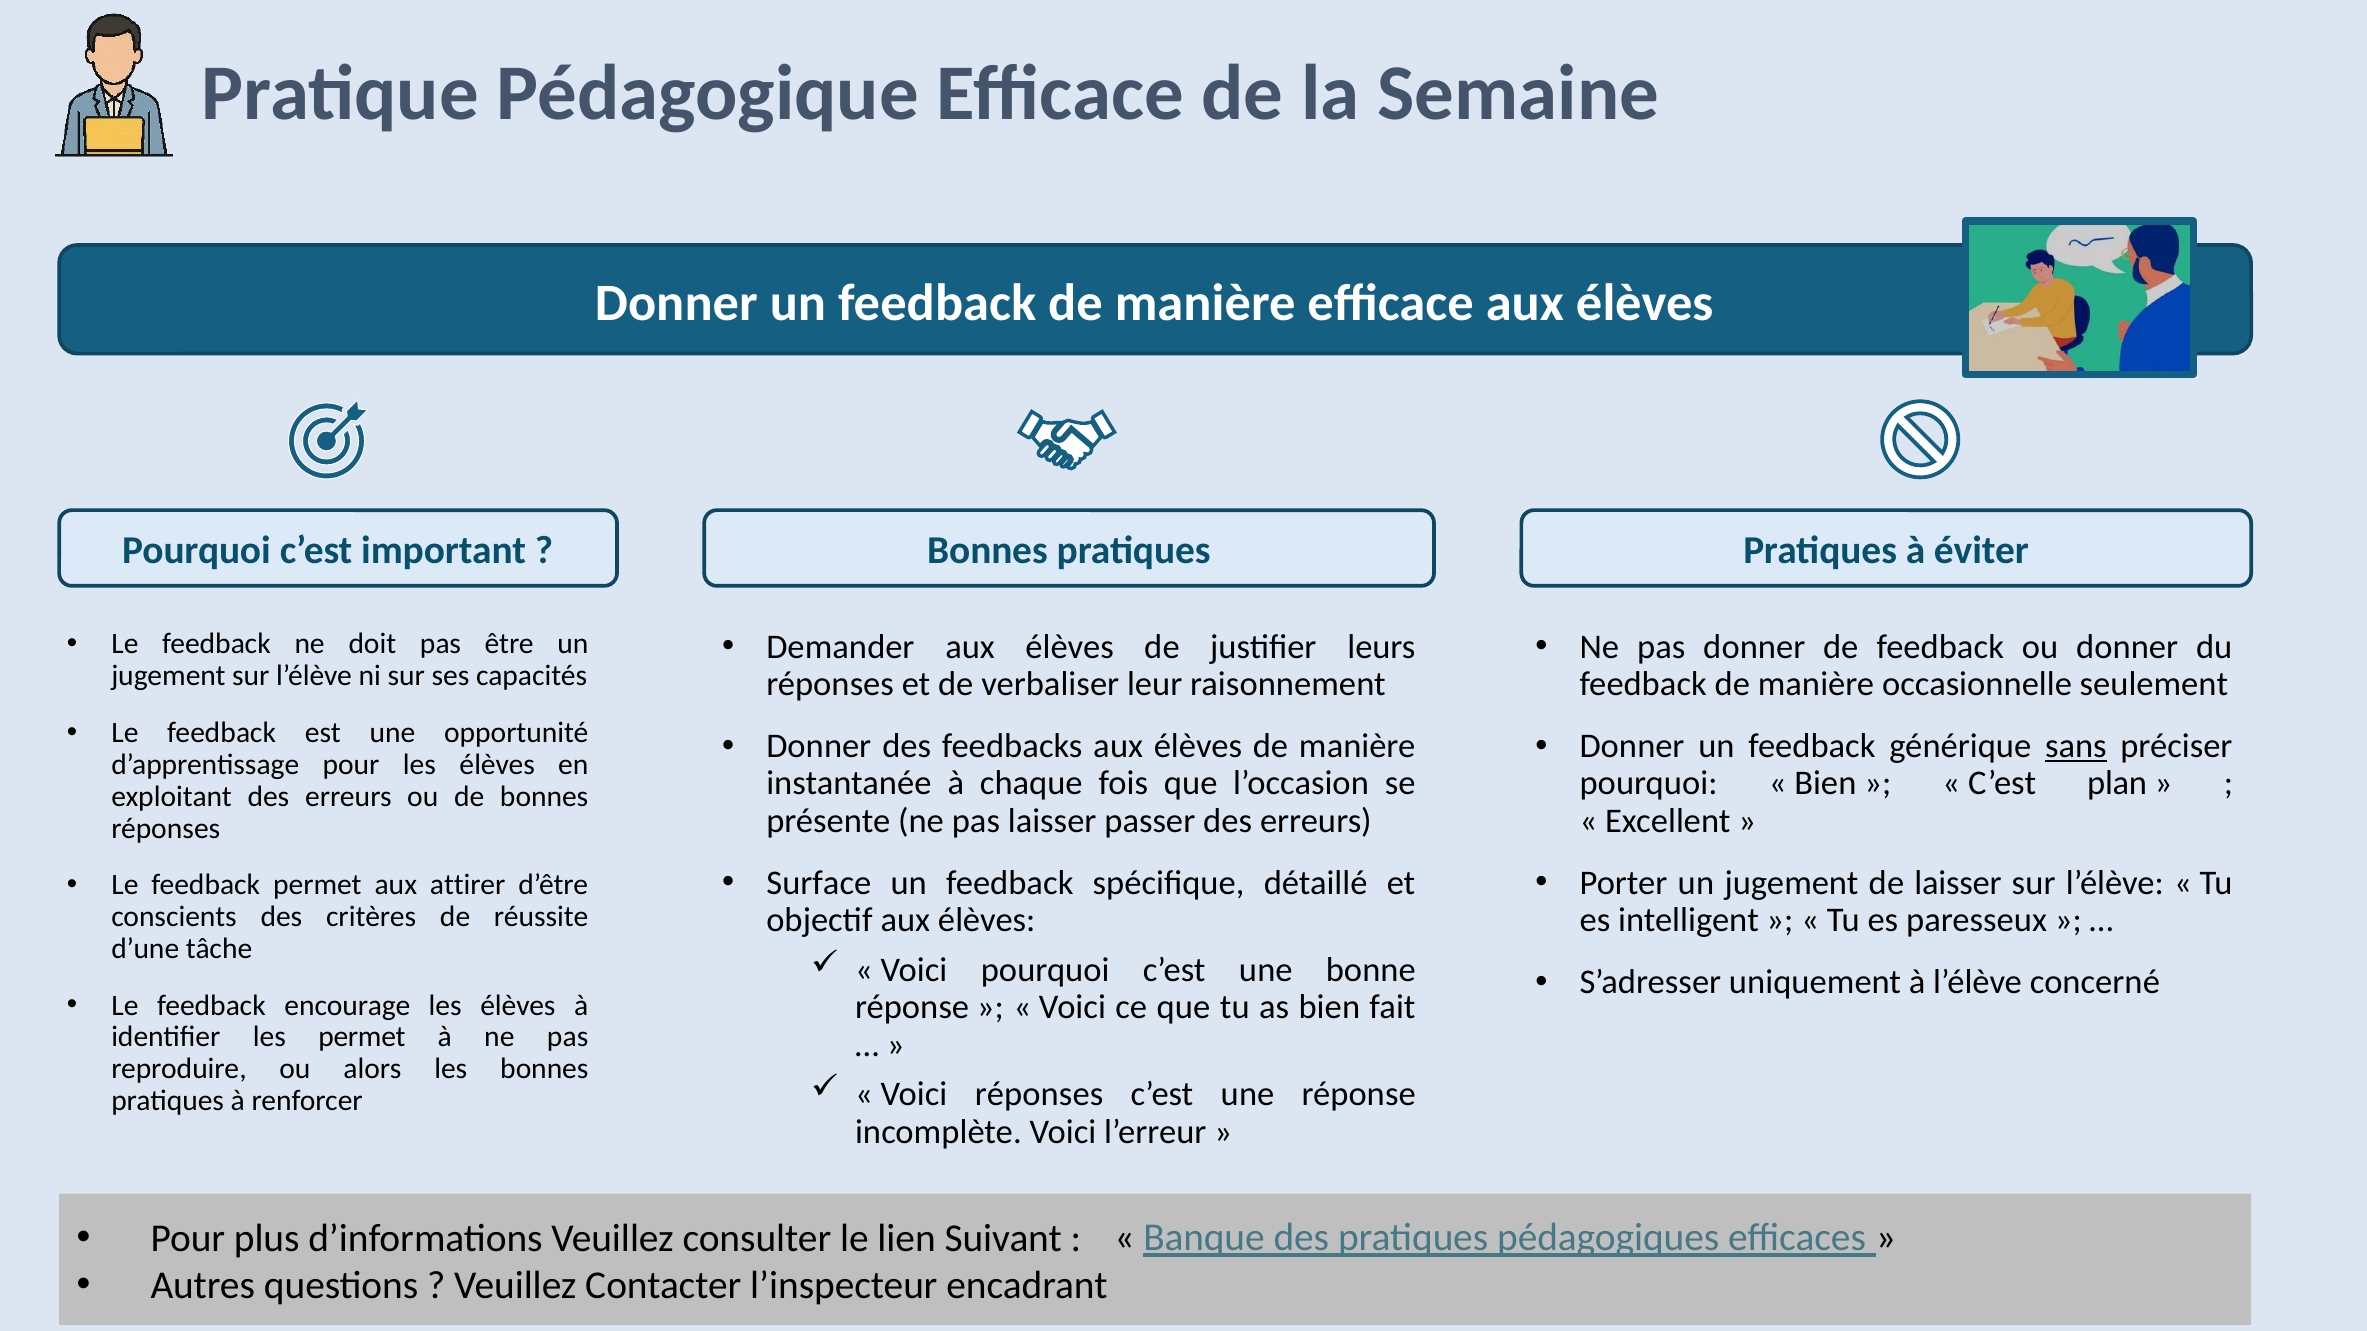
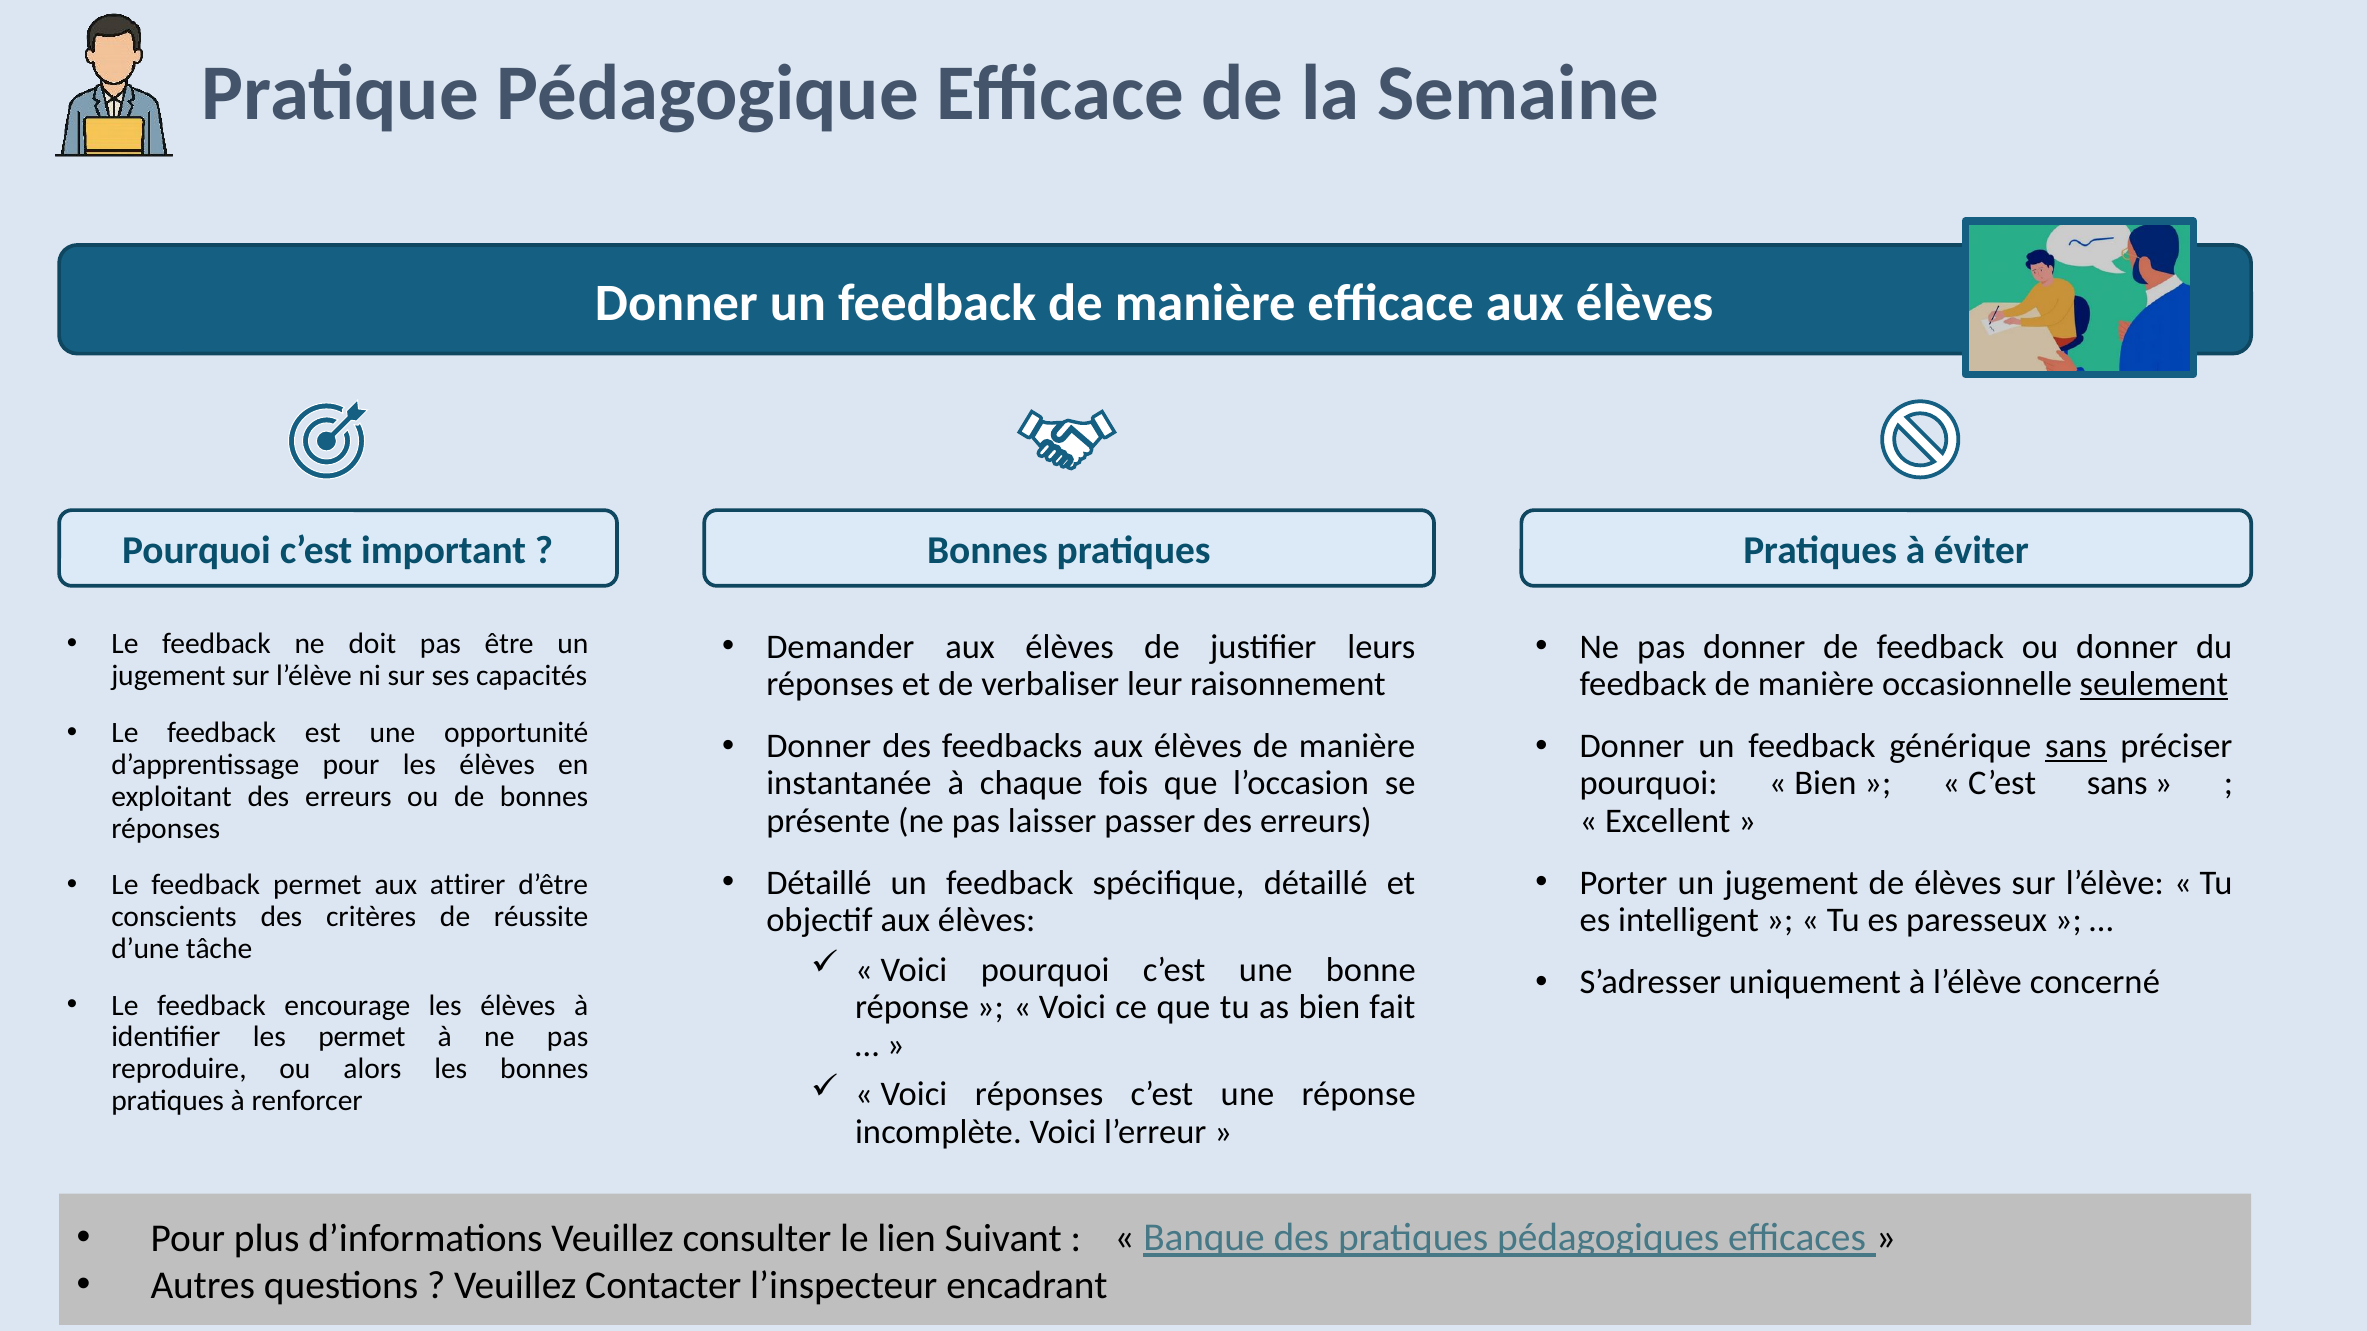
seulement underline: none -> present
C’est plan: plan -> sans
Surface at (819, 883): Surface -> Détaillé
de laisser: laisser -> élèves
